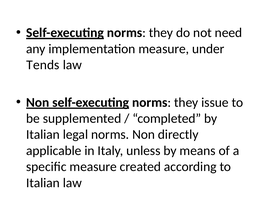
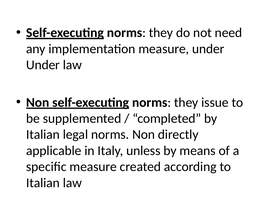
Tends at (43, 65): Tends -> Under
